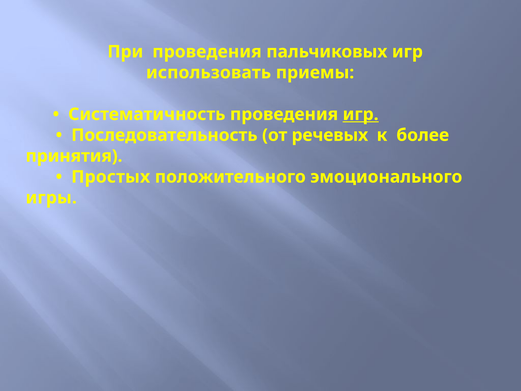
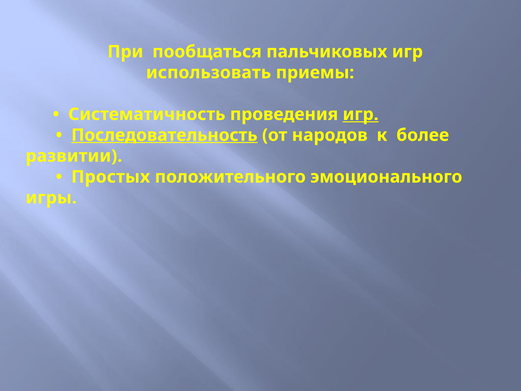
При проведения: проведения -> пообщаться
Последовательность underline: none -> present
речевых: речевых -> народов
принятия: принятия -> развитии
